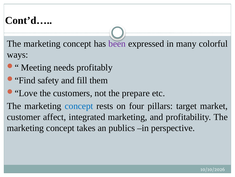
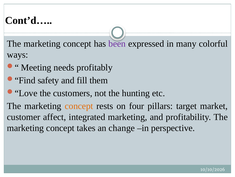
prepare: prepare -> hunting
concept at (79, 106) colour: blue -> orange
publics: publics -> change
